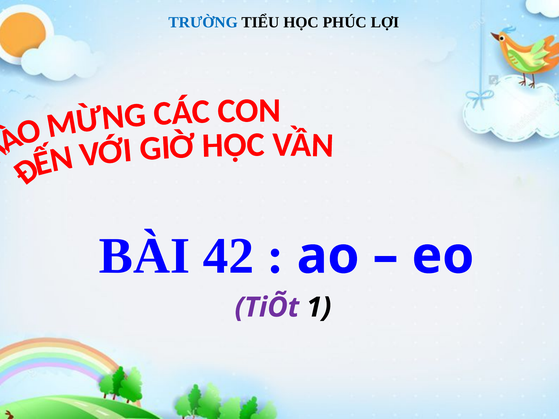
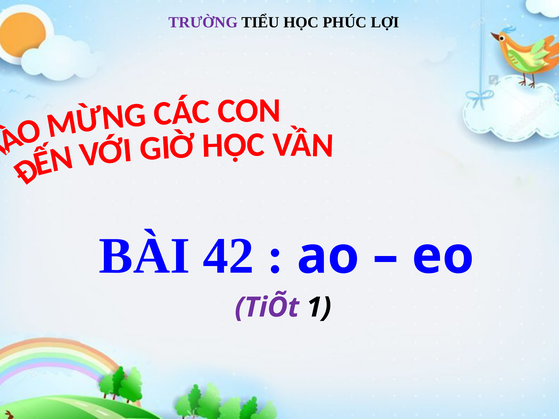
TRƯỜNG colour: blue -> purple
